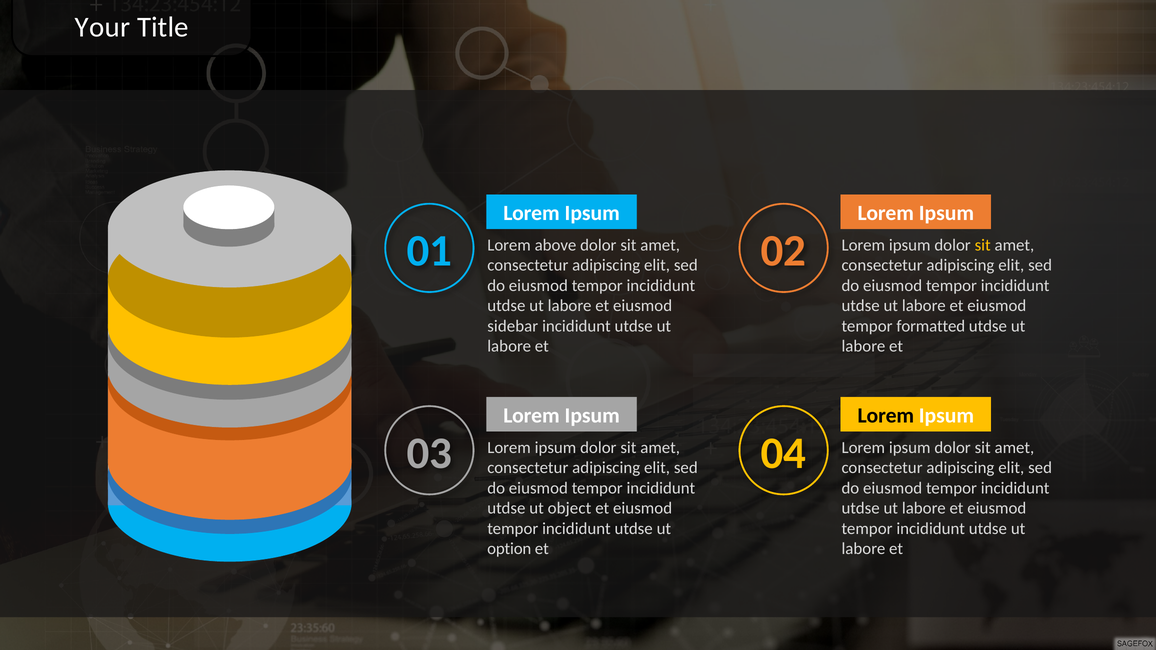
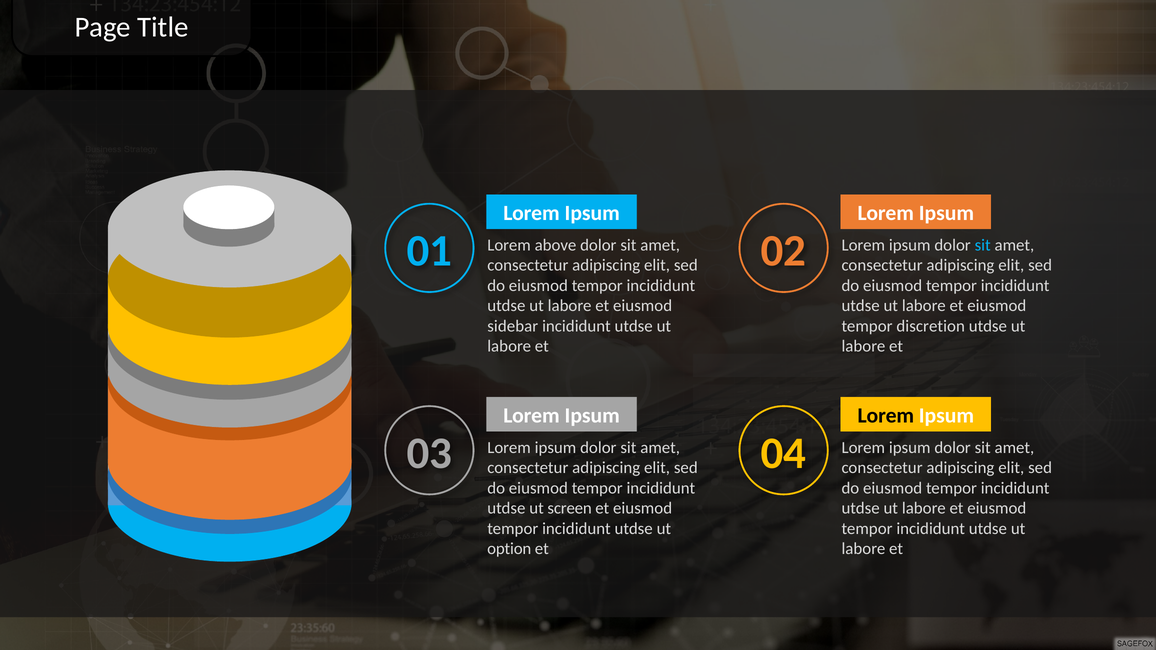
Your: Your -> Page
sit at (983, 245) colour: yellow -> light blue
formatted: formatted -> discretion
object: object -> screen
